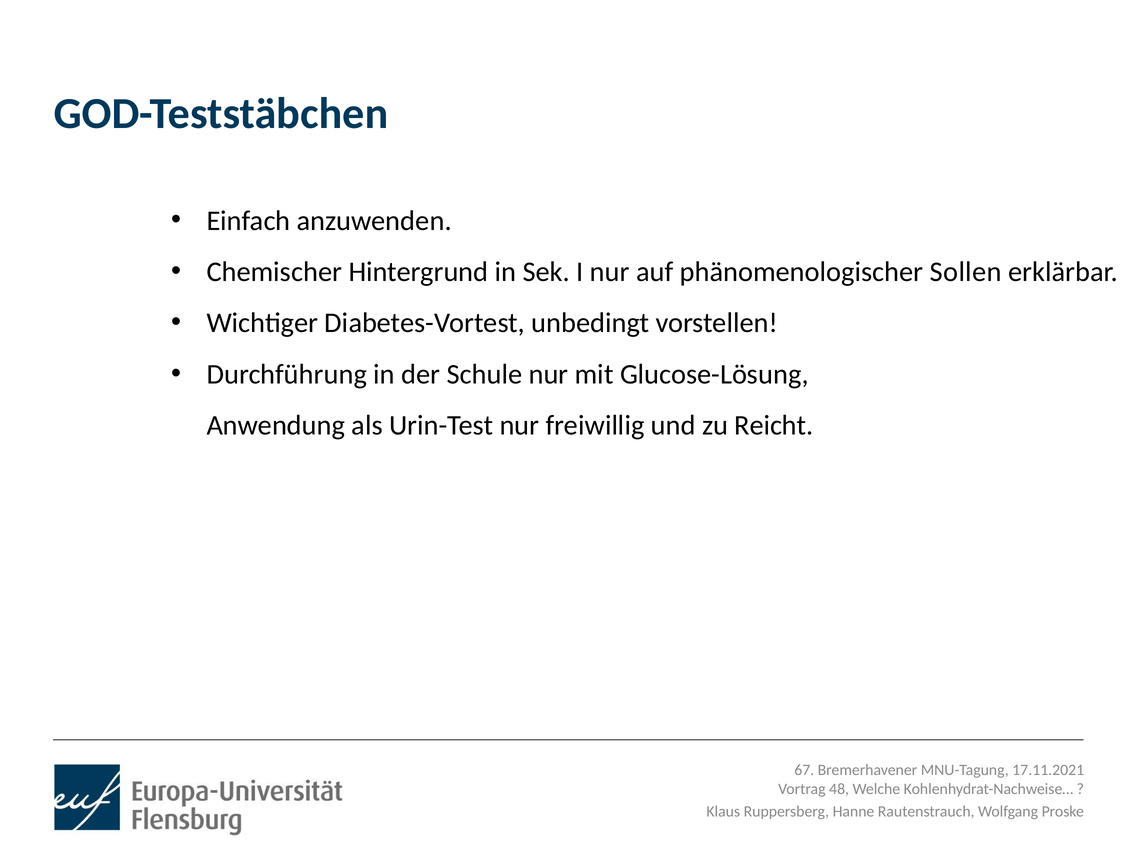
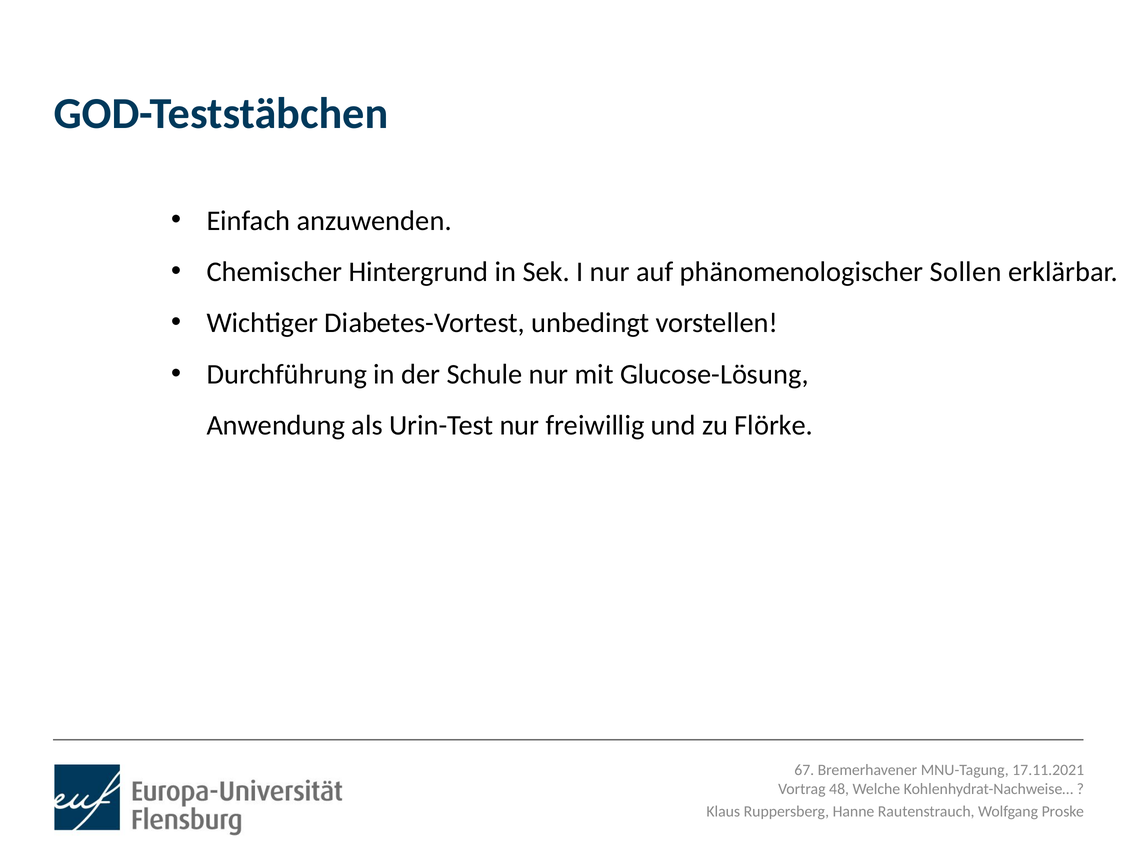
Reicht: Reicht -> Flörke
